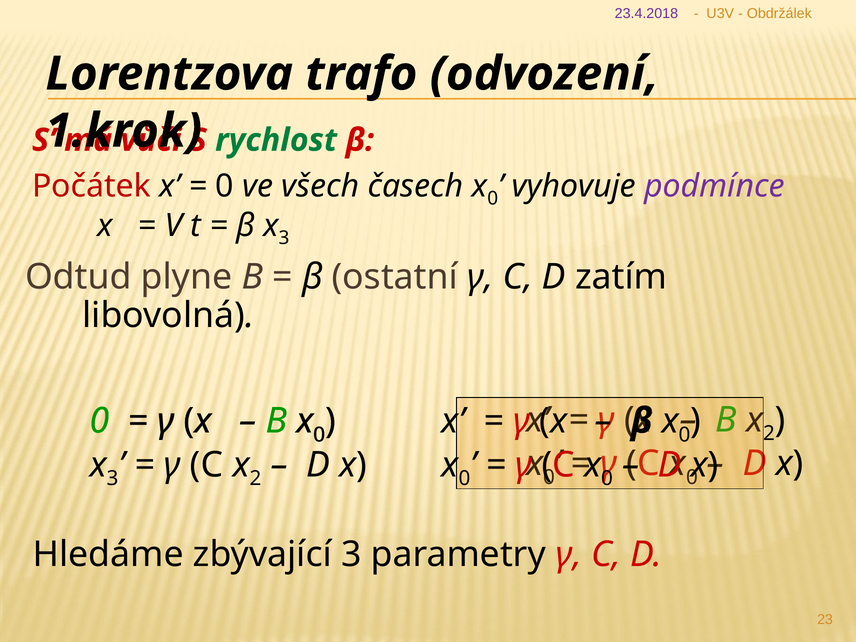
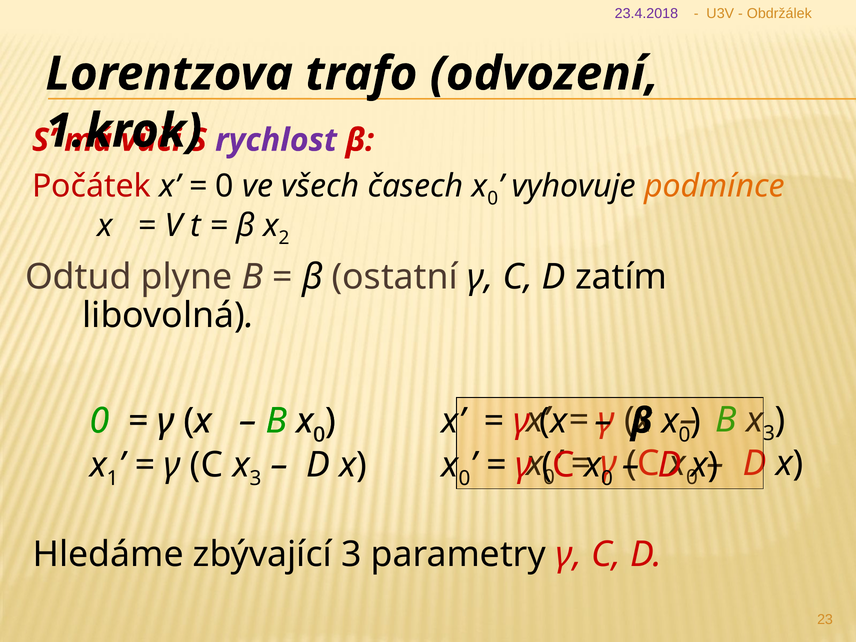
rychlost colour: green -> purple
podmínce colour: purple -> orange
β x 3: 3 -> 2
2 at (769, 434): 2 -> 3
3 at (113, 479): 3 -> 1
C x 2: 2 -> 3
